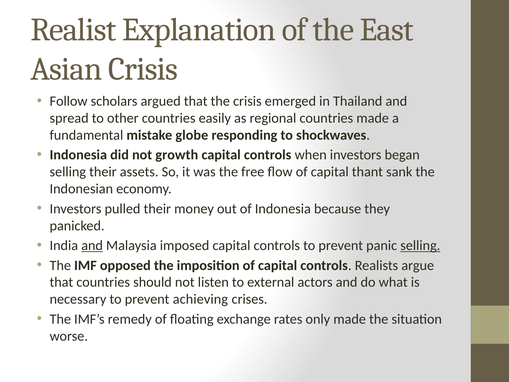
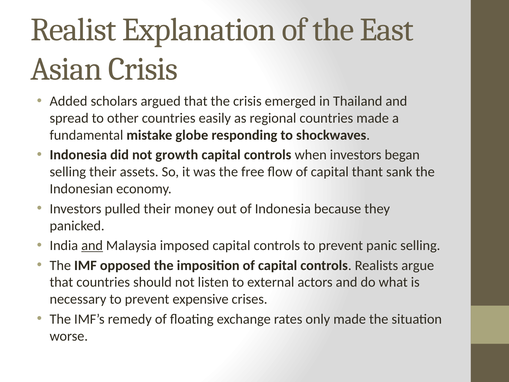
Follow: Follow -> Added
selling at (420, 245) underline: present -> none
achieving: achieving -> expensive
